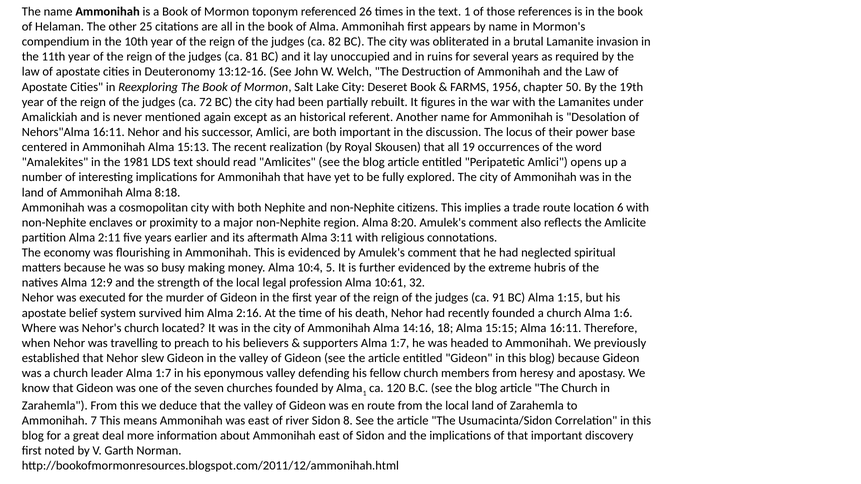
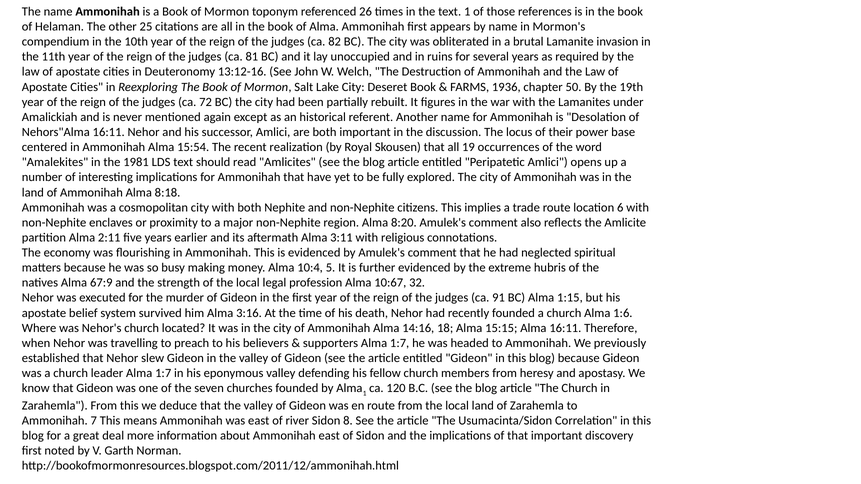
1956: 1956 -> 1936
15:13: 15:13 -> 15:54
12:9: 12:9 -> 67:9
10:61: 10:61 -> 10:67
2:16: 2:16 -> 3:16
